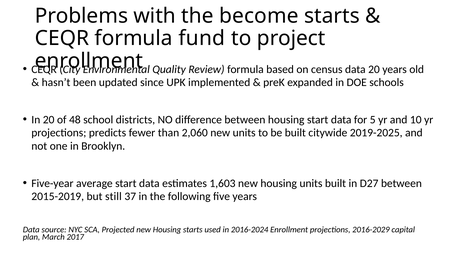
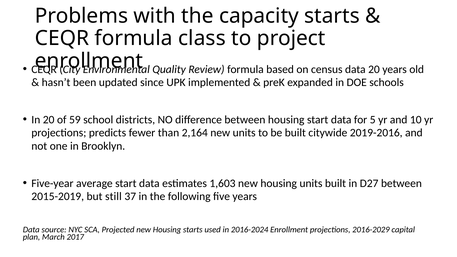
become: become -> capacity
fund: fund -> class
48: 48 -> 59
2,060: 2,060 -> 2,164
2019-2025: 2019-2025 -> 2019-2016
